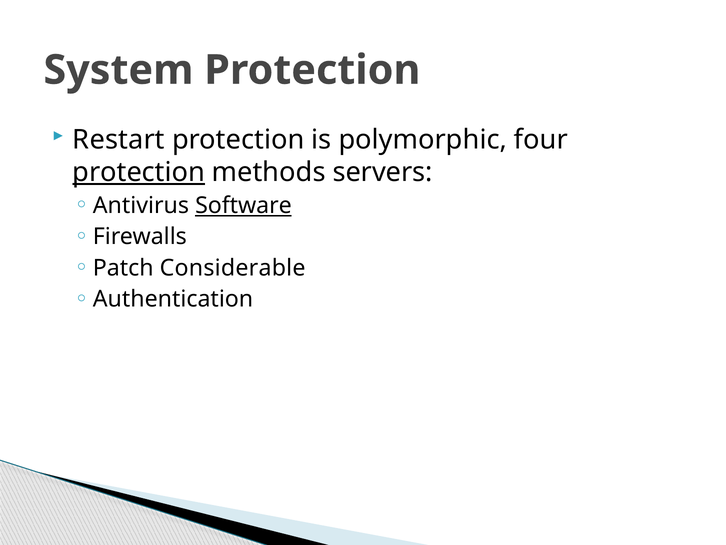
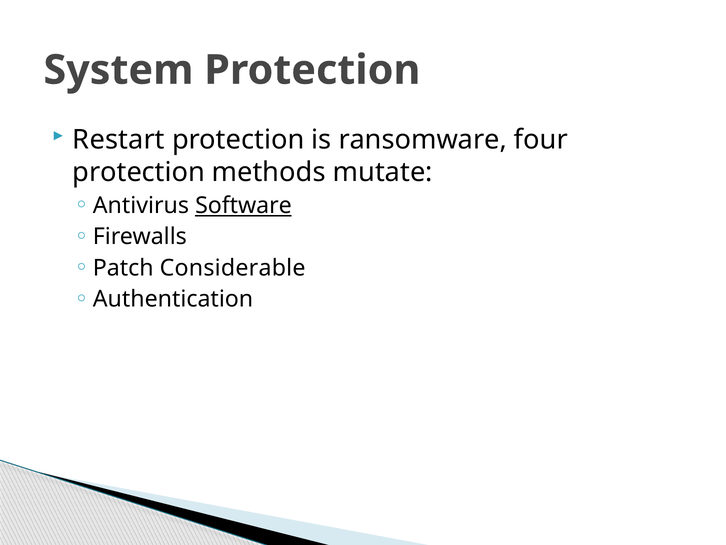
polymorphic: polymorphic -> ransomware
protection at (139, 172) underline: present -> none
servers: servers -> mutate
